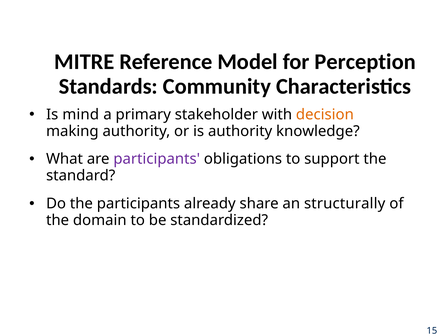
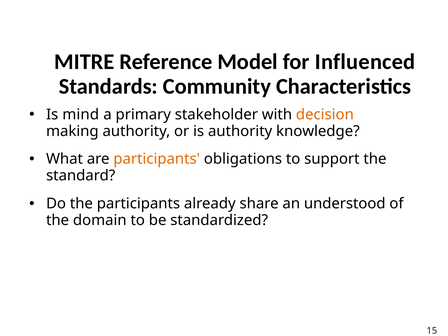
Perception: Perception -> Influenced
participants at (157, 159) colour: purple -> orange
structurally: structurally -> understood
